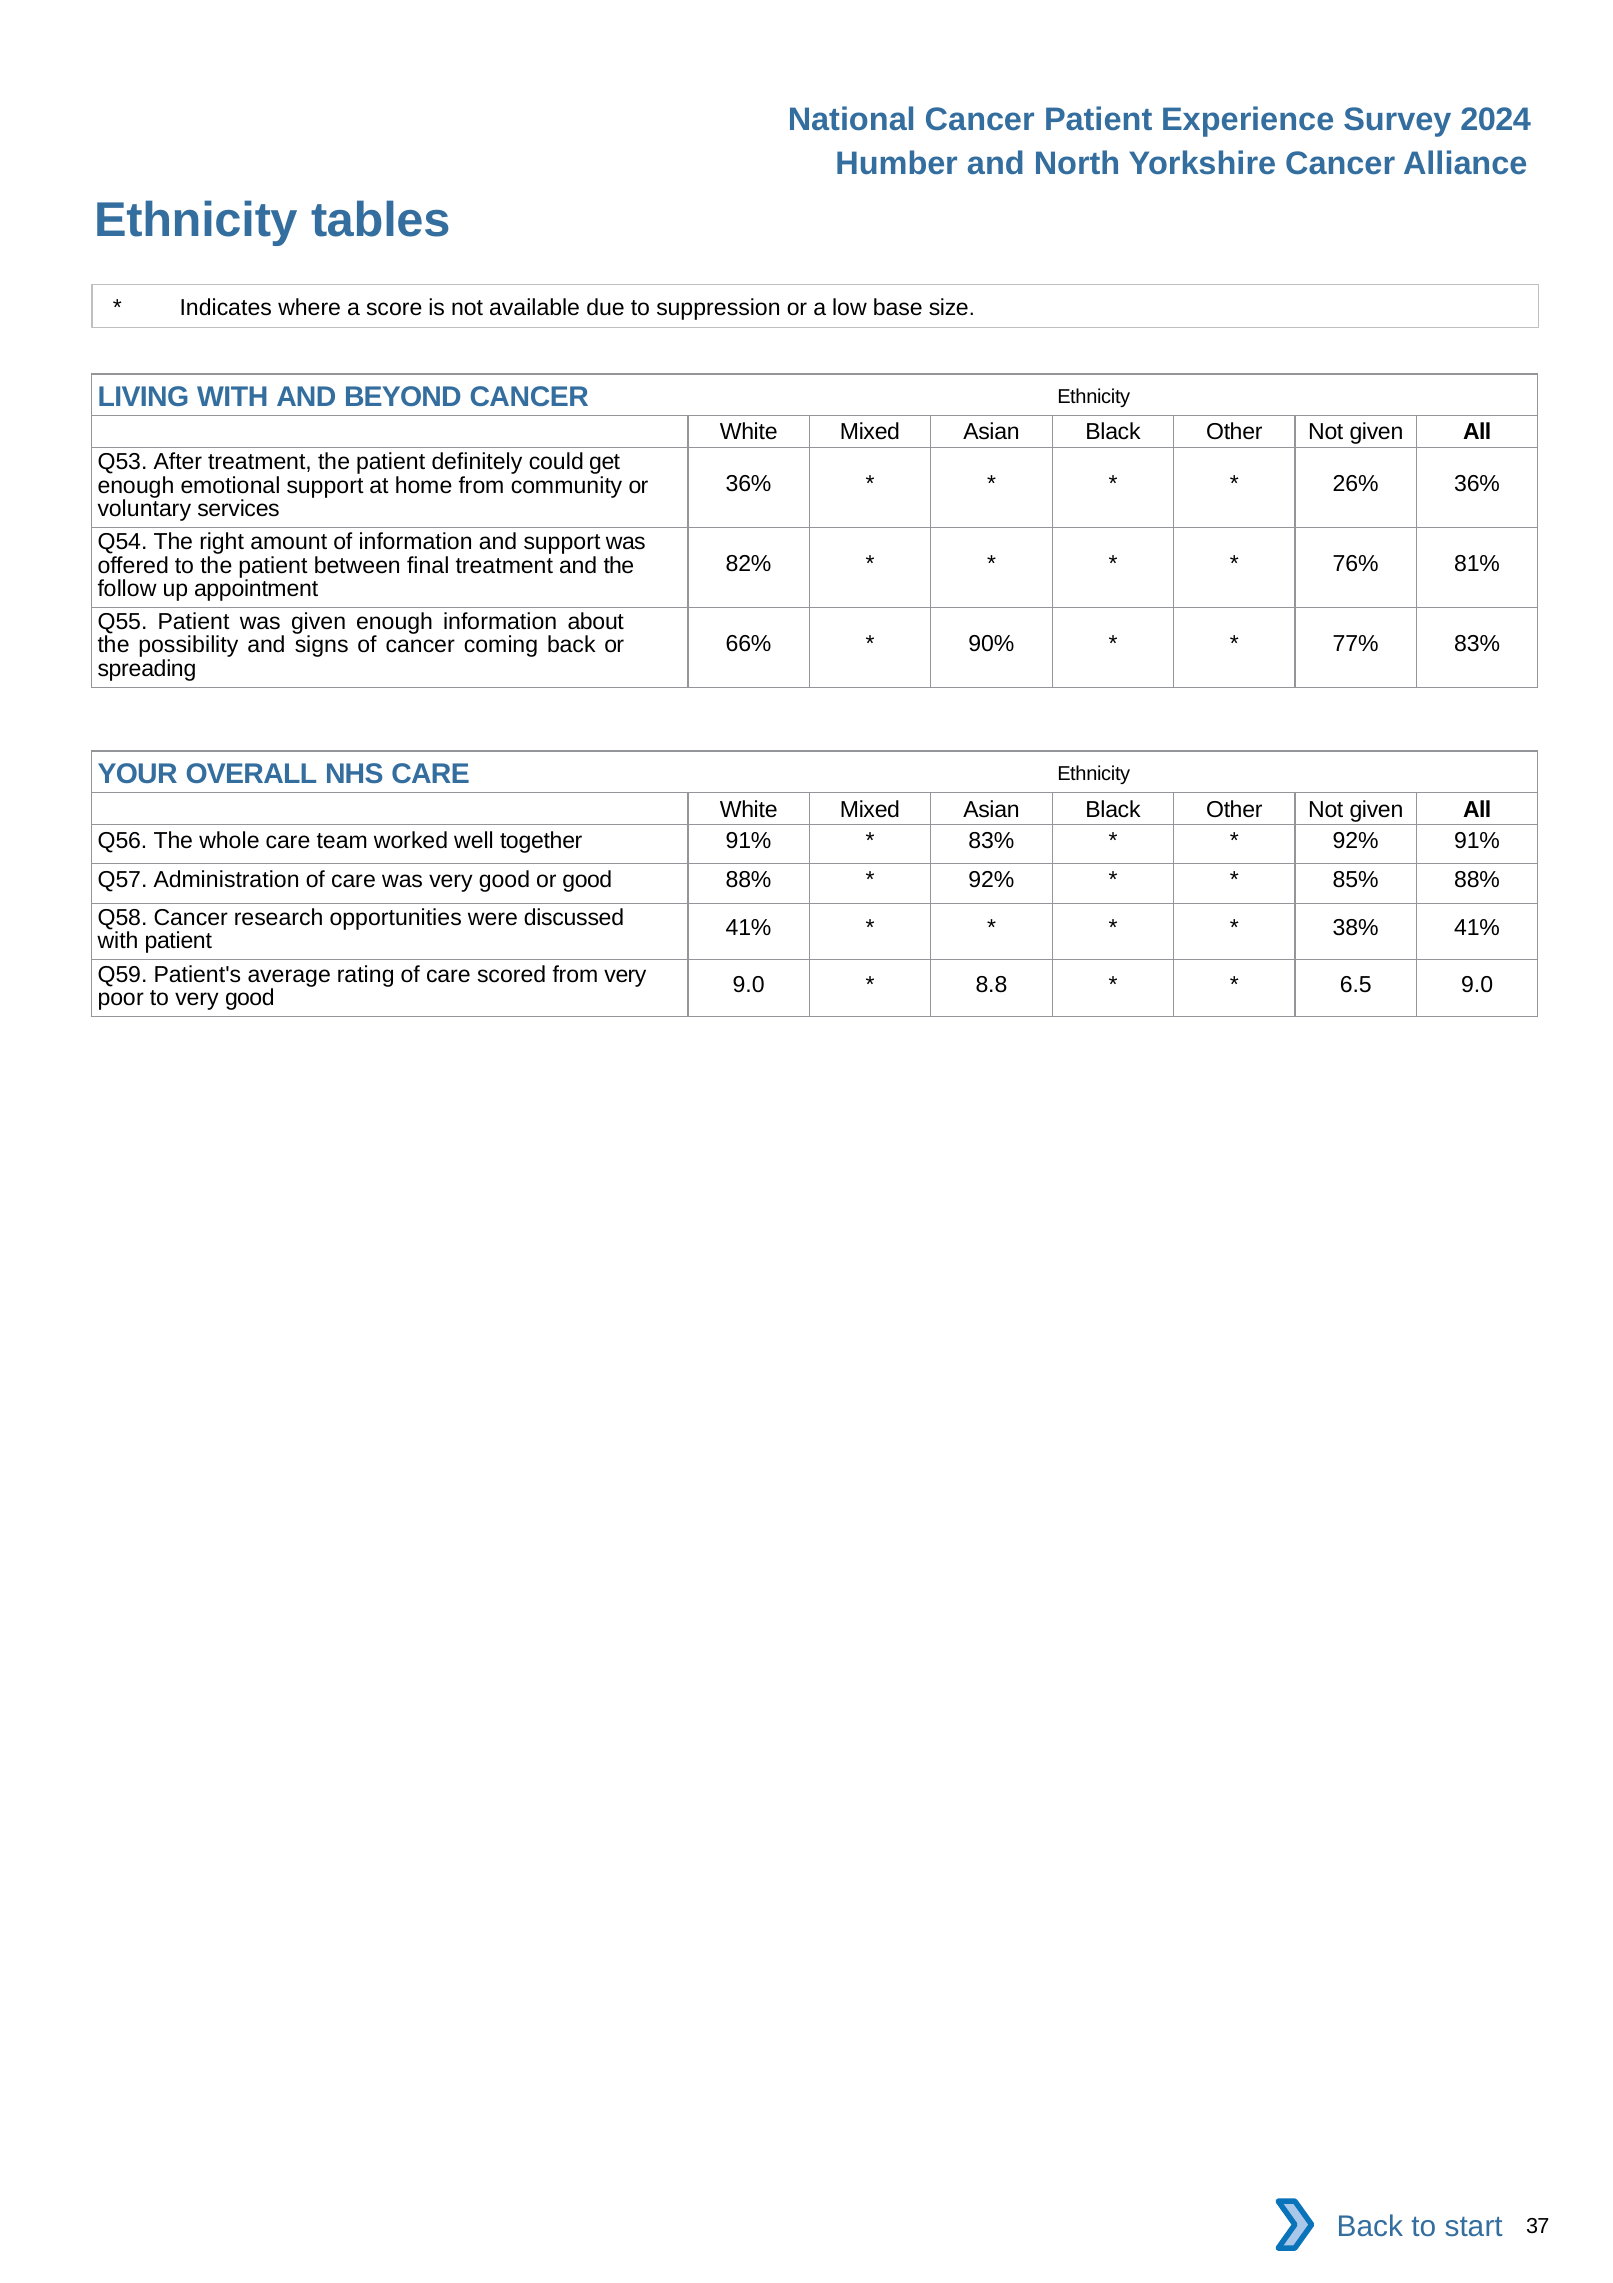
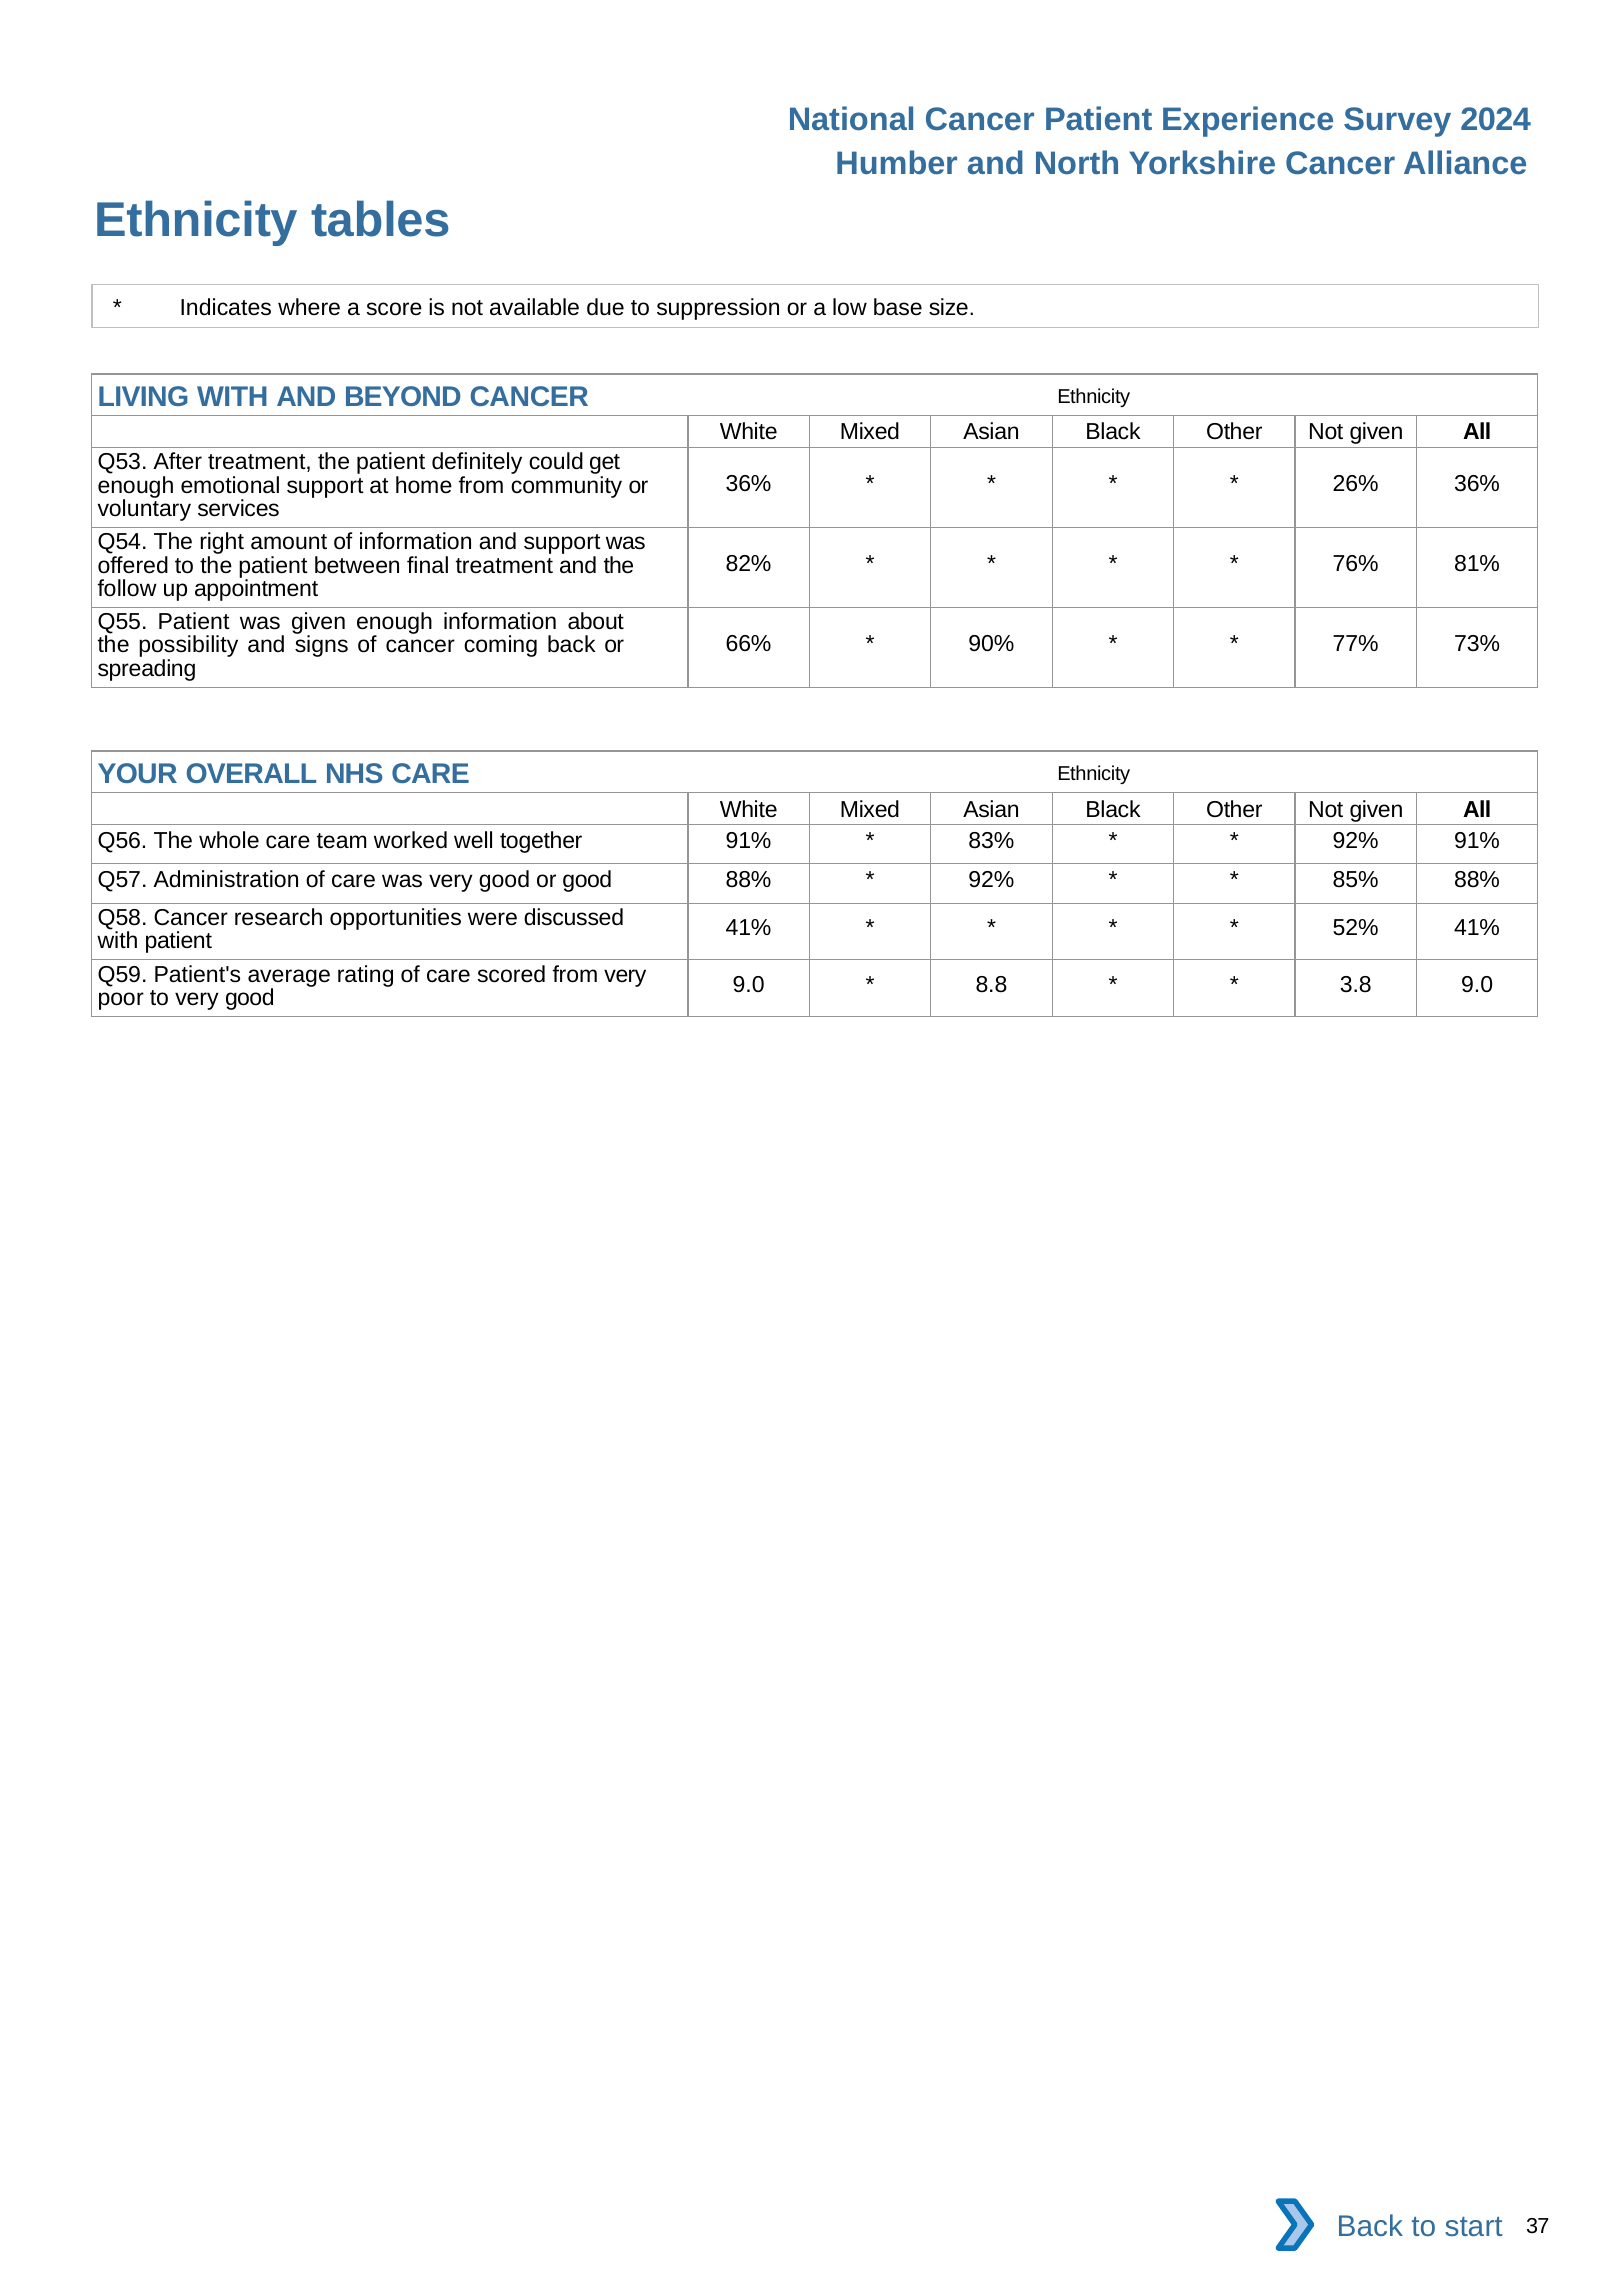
77% 83%: 83% -> 73%
38%: 38% -> 52%
6.5: 6.5 -> 3.8
